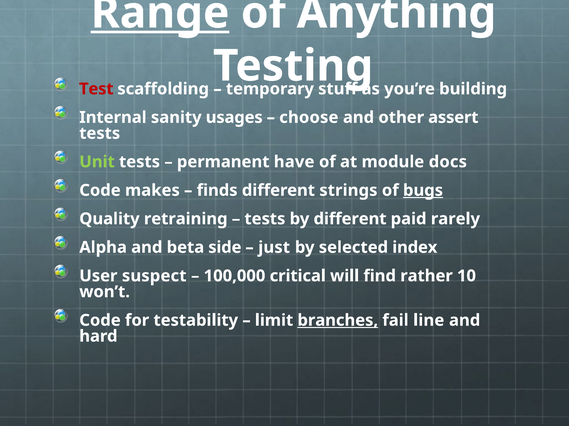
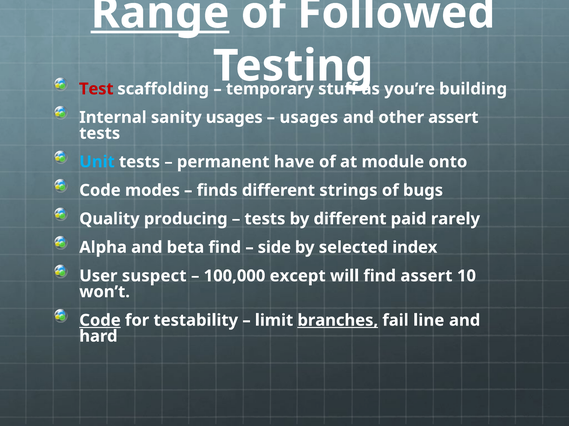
Anything: Anything -> Followed
choose at (309, 118): choose -> usages
Unit colour: light green -> light blue
docs: docs -> onto
makes: makes -> modes
bugs underline: present -> none
retraining: retraining -> producing
beta side: side -> find
just: just -> side
critical: critical -> except
find rather: rather -> assert
Code at (100, 321) underline: none -> present
